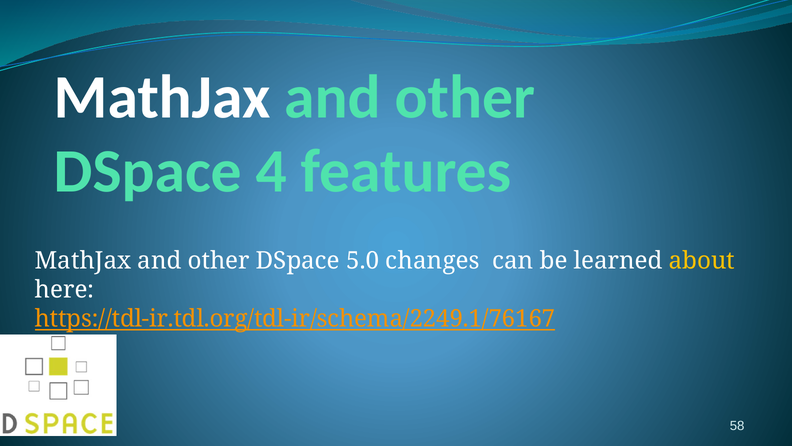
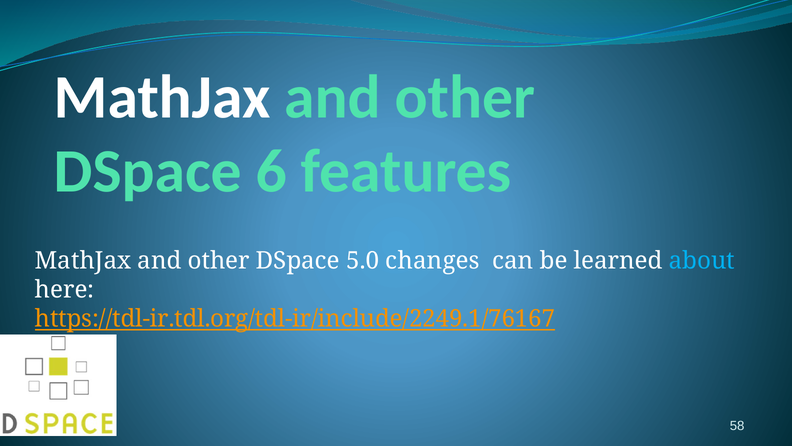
4: 4 -> 6
about colour: yellow -> light blue
https://tdl-ir.tdl.org/tdl-ir/schema/2249.1/76167: https://tdl-ir.tdl.org/tdl-ir/schema/2249.1/76167 -> https://tdl-ir.tdl.org/tdl-ir/include/2249.1/76167
